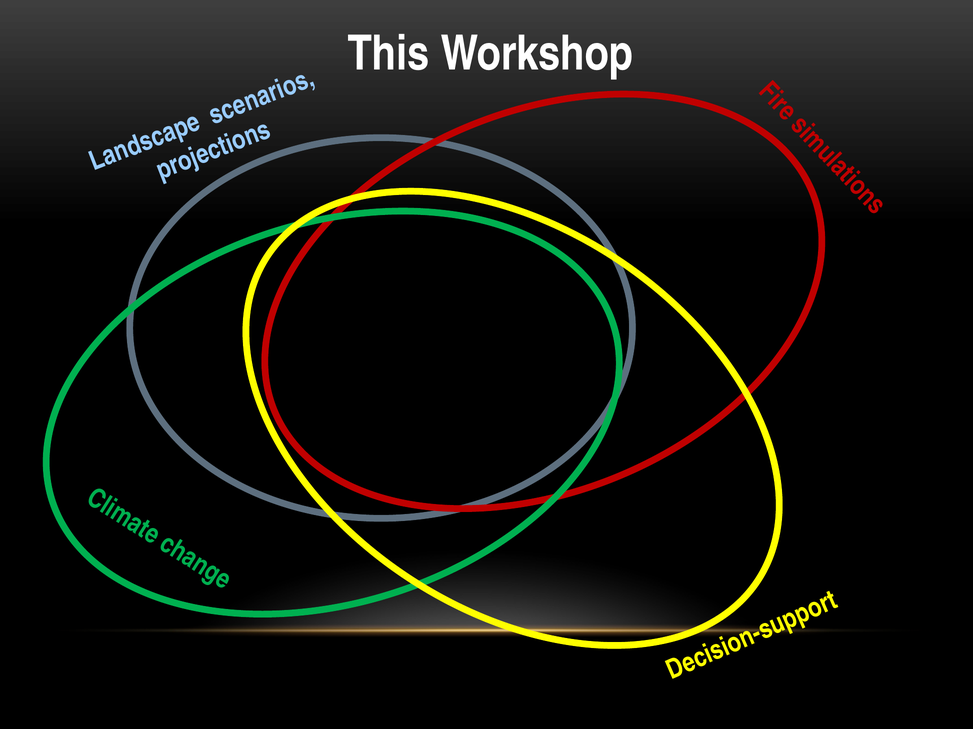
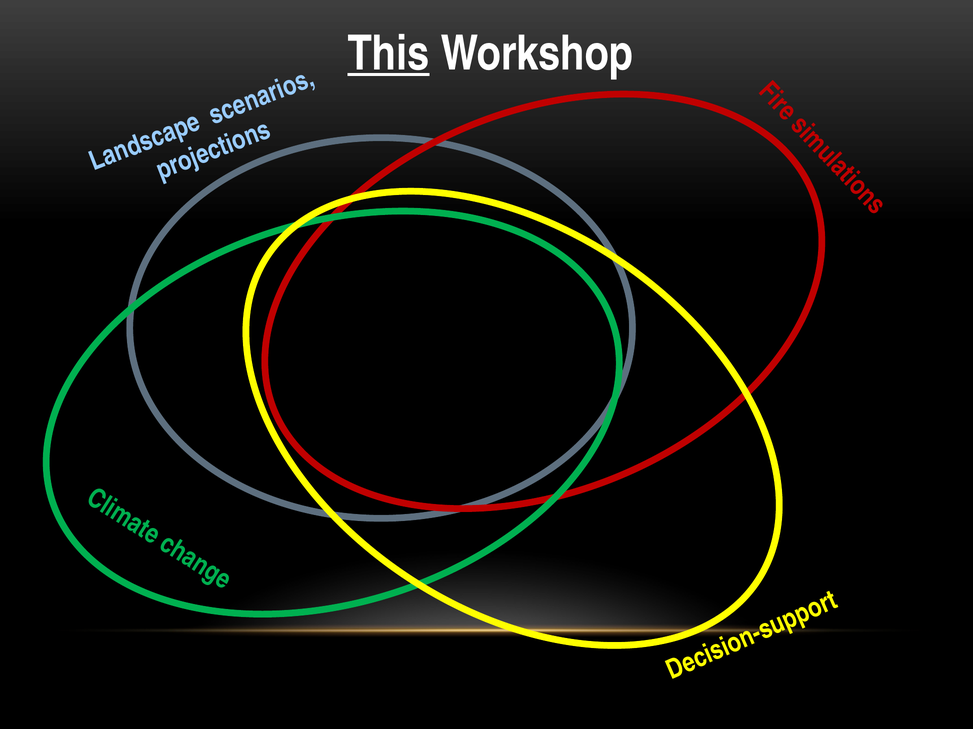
This underline: none -> present
